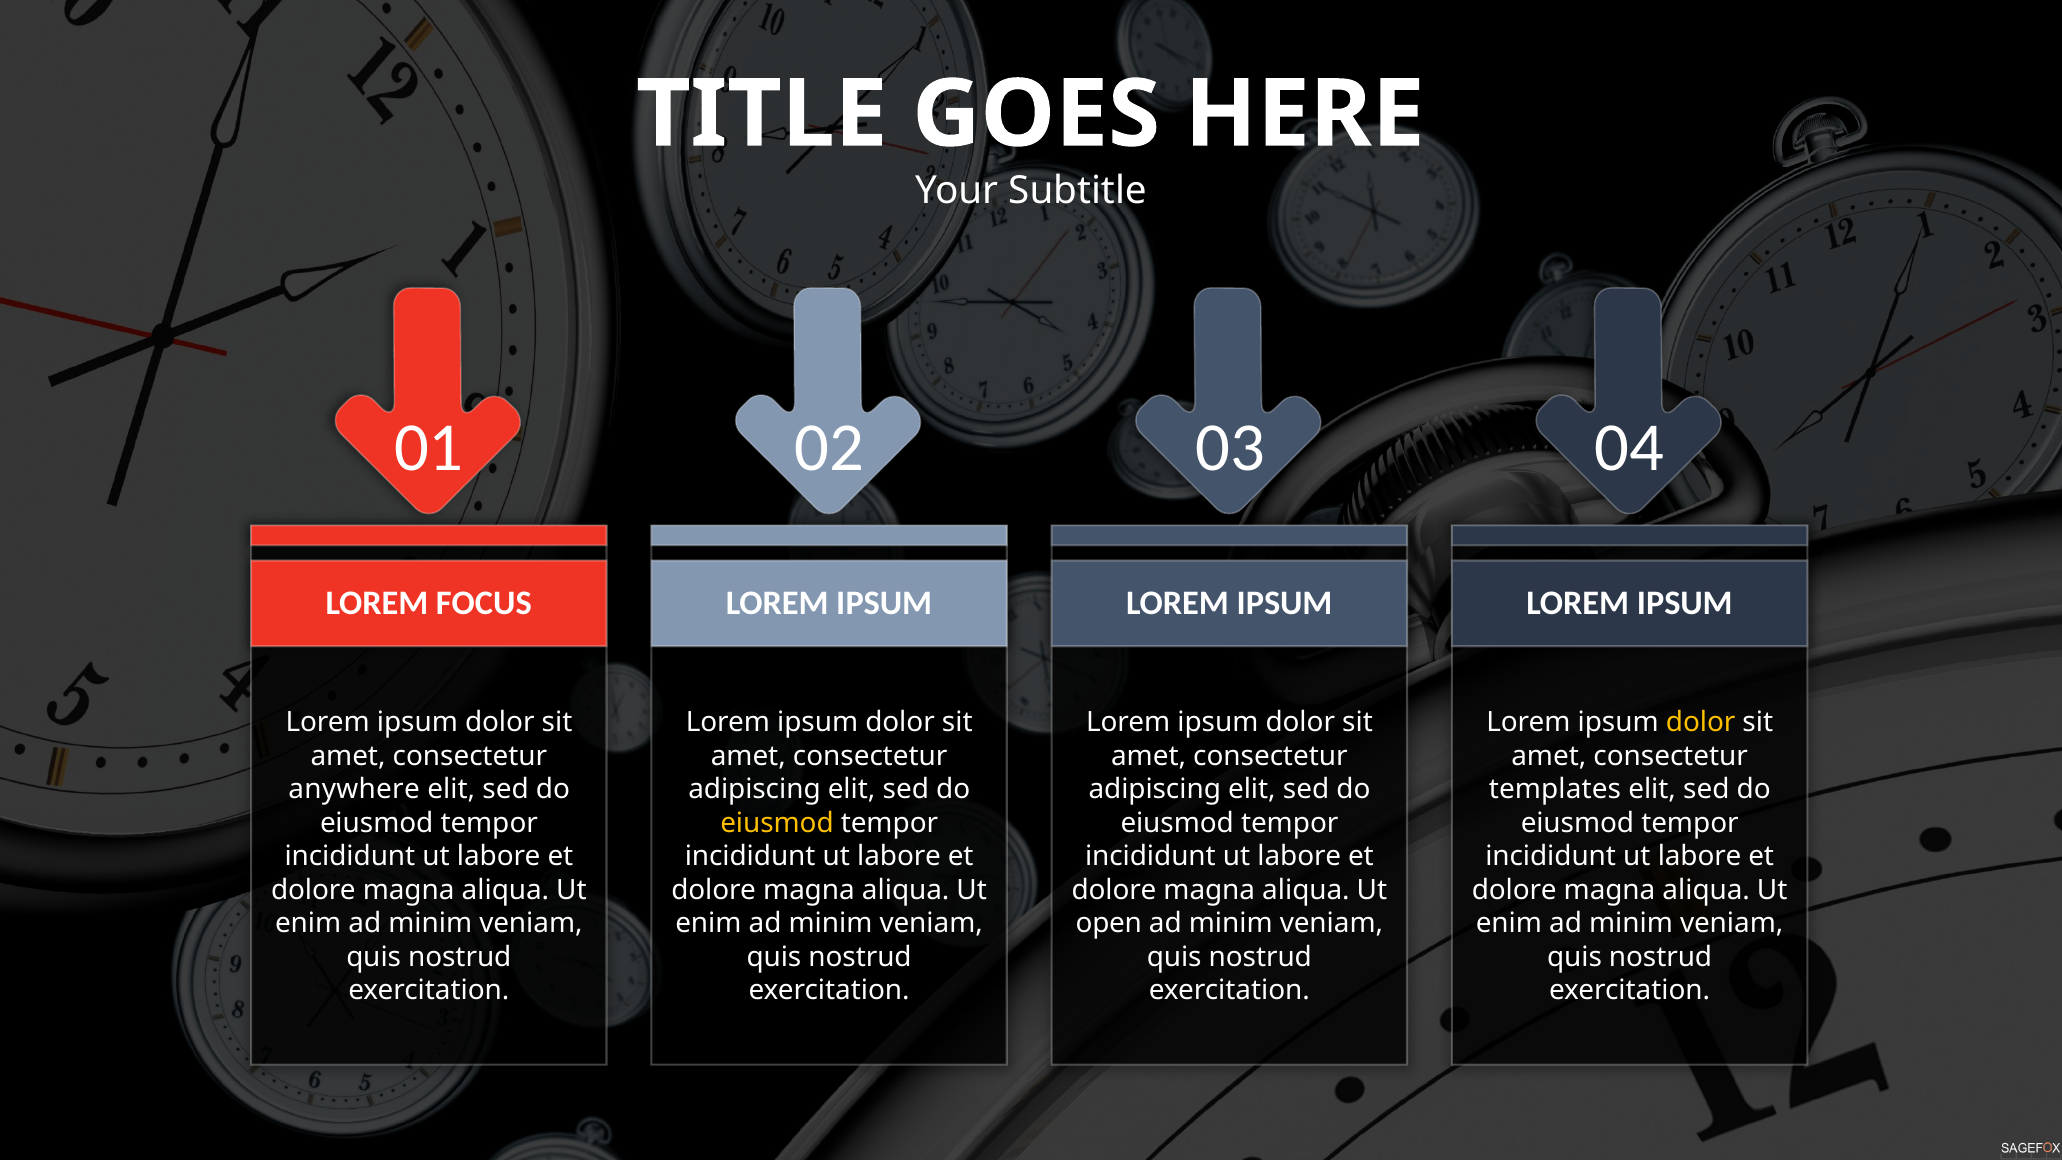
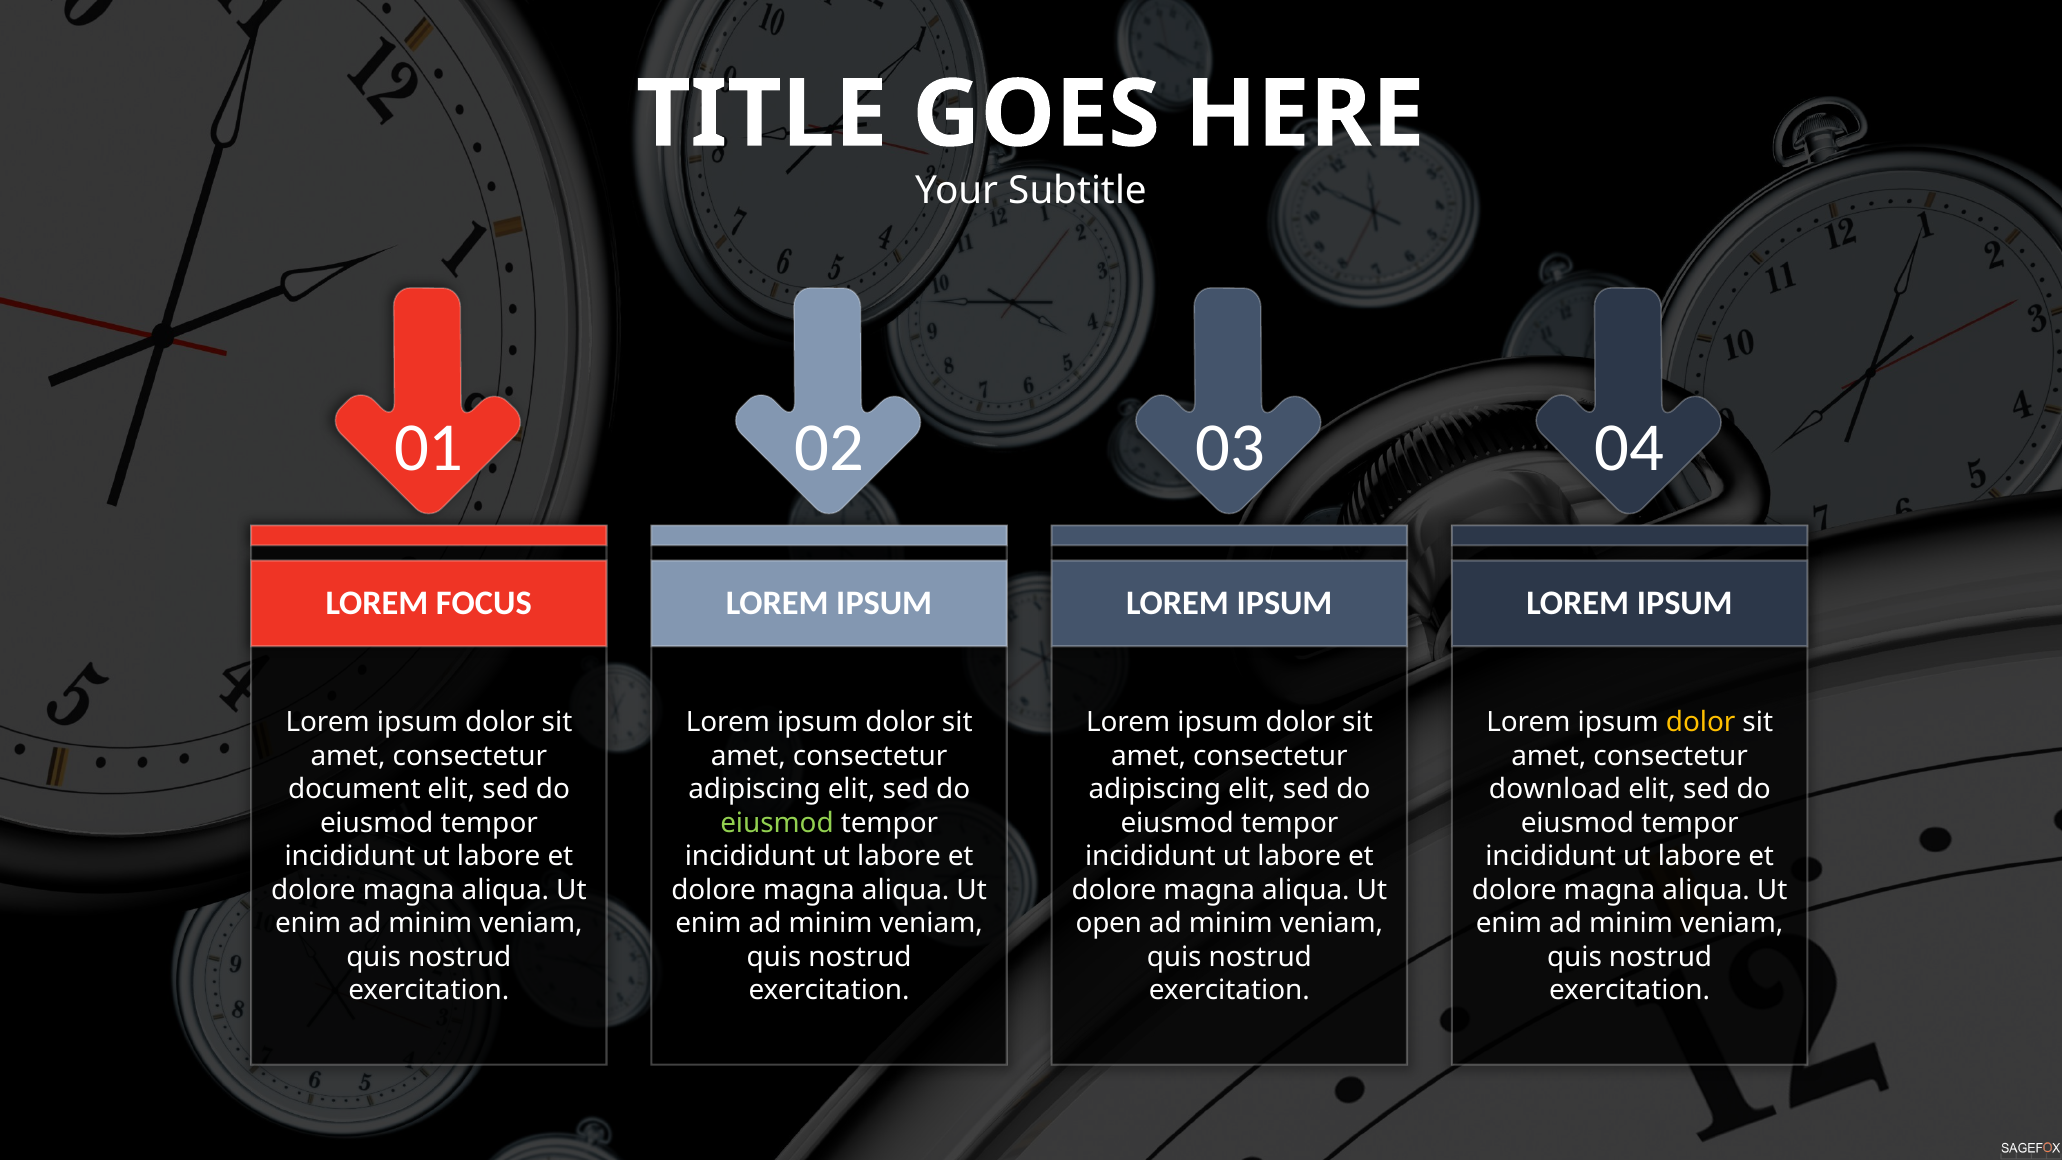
anywhere: anywhere -> document
templates: templates -> download
eiusmod at (777, 823) colour: yellow -> light green
